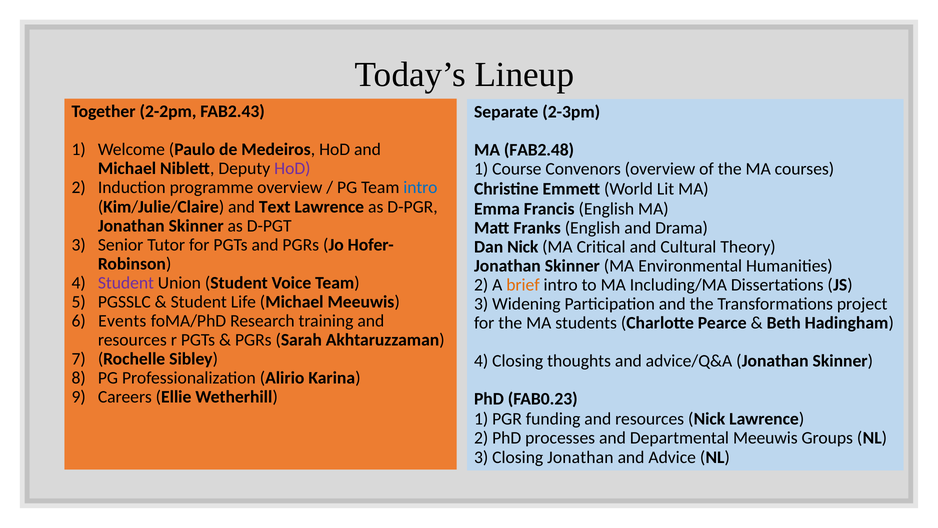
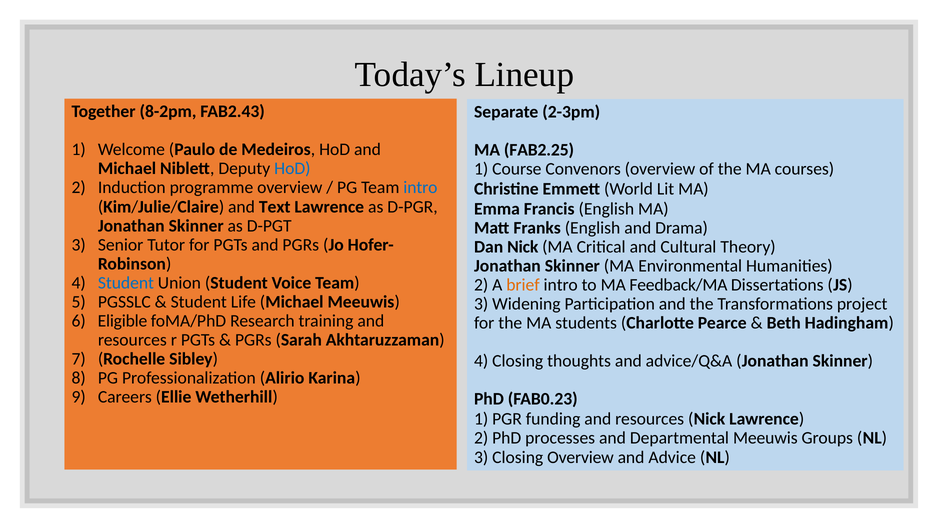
2-2pm: 2-2pm -> 8-2pm
FAB2.48: FAB2.48 -> FAB2.25
HoD at (292, 169) colour: purple -> blue
Student at (126, 283) colour: purple -> blue
Including/MA: Including/MA -> Feedback/MA
Events: Events -> Eligible
Closing Jonathan: Jonathan -> Overview
